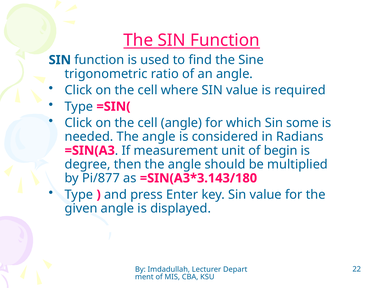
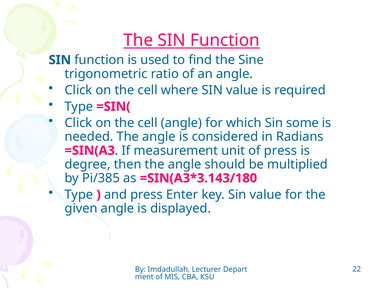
of begin: begin -> press
Pi/877: Pi/877 -> Pi/385
